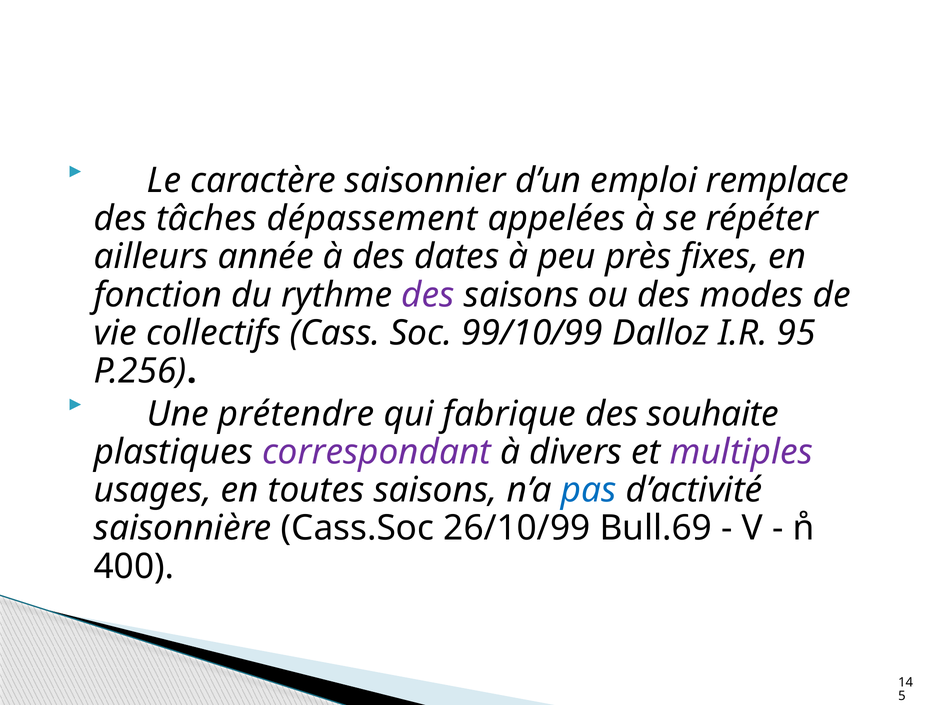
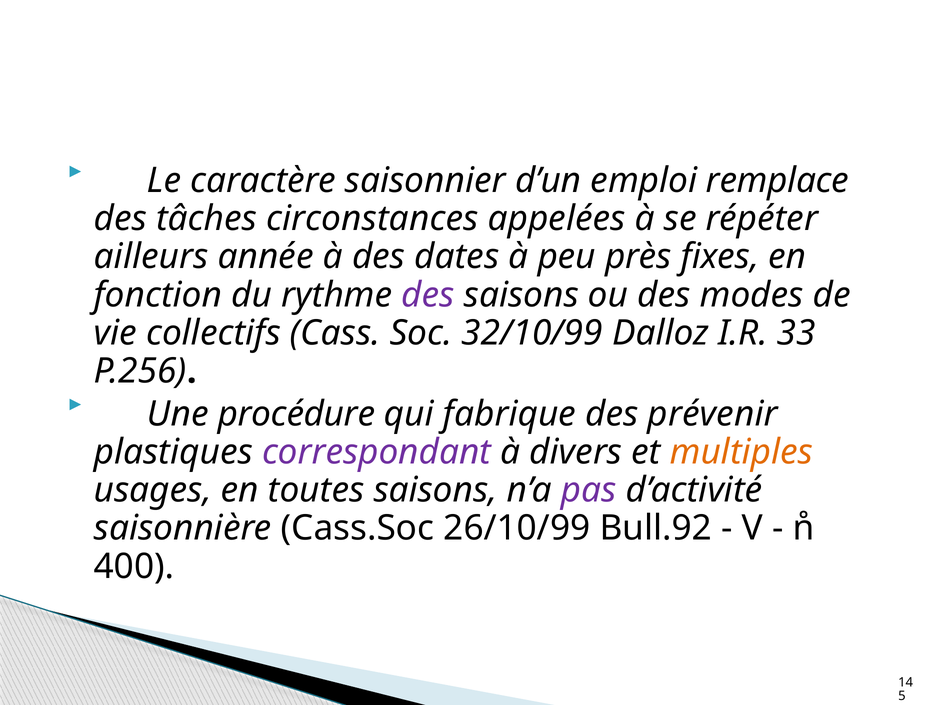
dépassement: dépassement -> circonstances
99/10/99: 99/10/99 -> 32/10/99
95: 95 -> 33
prétendre: prétendre -> procédure
souhaite: souhaite -> prévenir
multiples colour: purple -> orange
pas colour: blue -> purple
Bull.69: Bull.69 -> Bull.92
